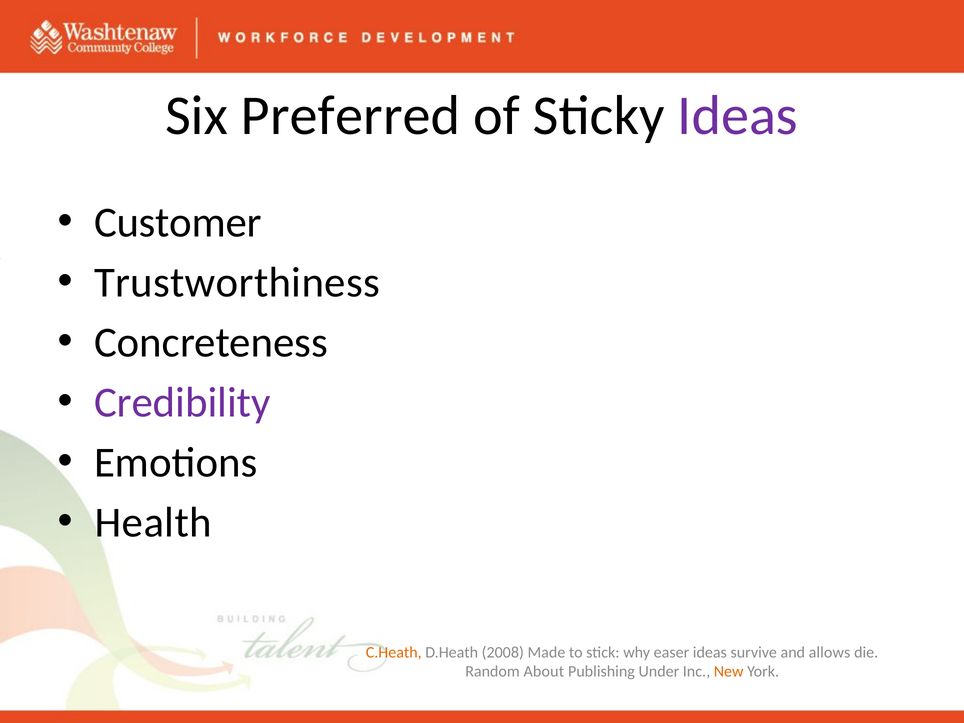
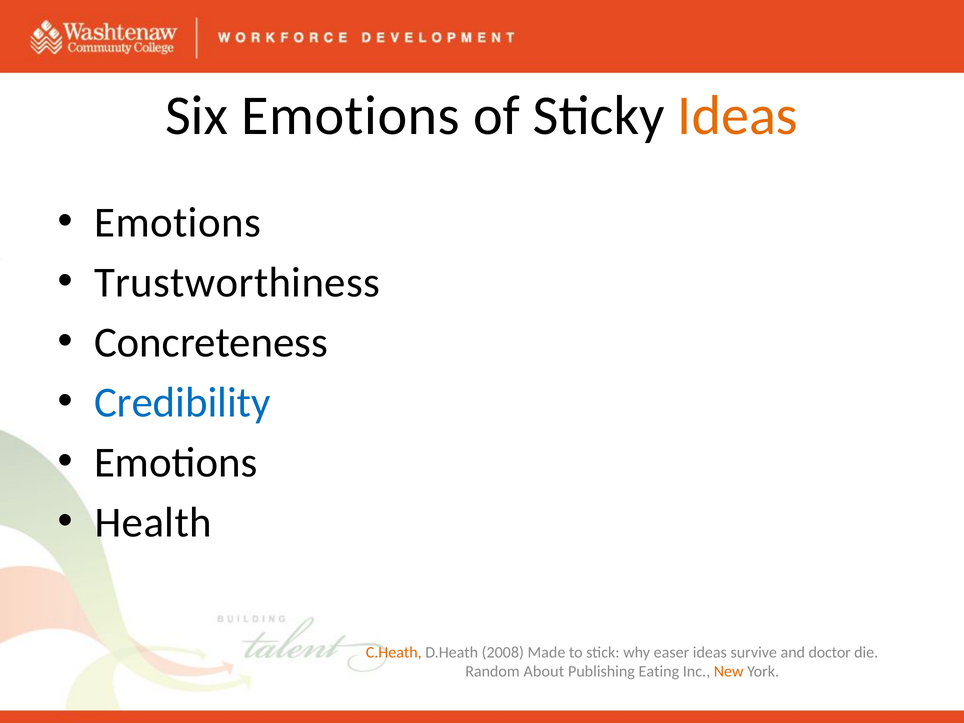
Six Preferred: Preferred -> Emotions
Ideas at (738, 116) colour: purple -> orange
Customer at (178, 222): Customer -> Emotions
Credibility colour: purple -> blue
allows: allows -> doctor
Under: Under -> Eating
